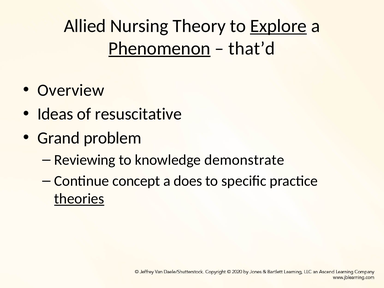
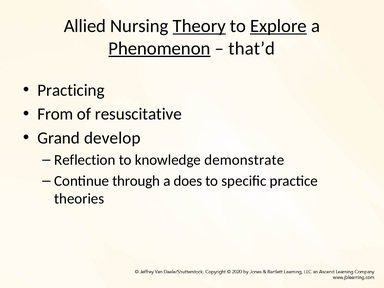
Theory underline: none -> present
Overview: Overview -> Practicing
Ideas: Ideas -> From
problem: problem -> develop
Reviewing: Reviewing -> Reflection
concept: concept -> through
theories underline: present -> none
